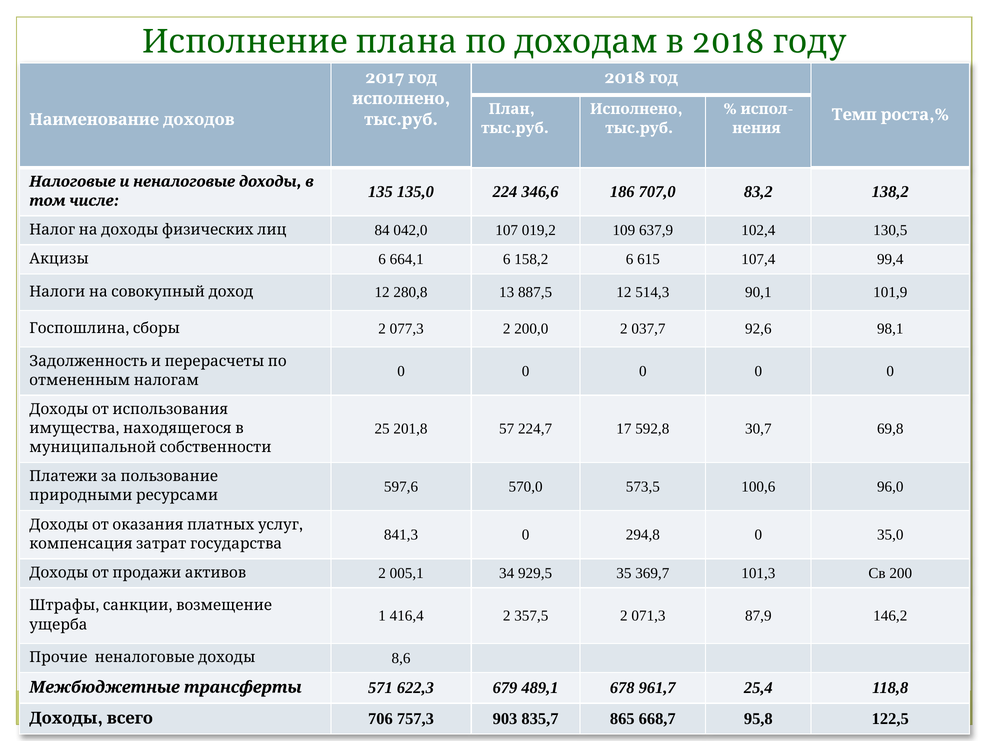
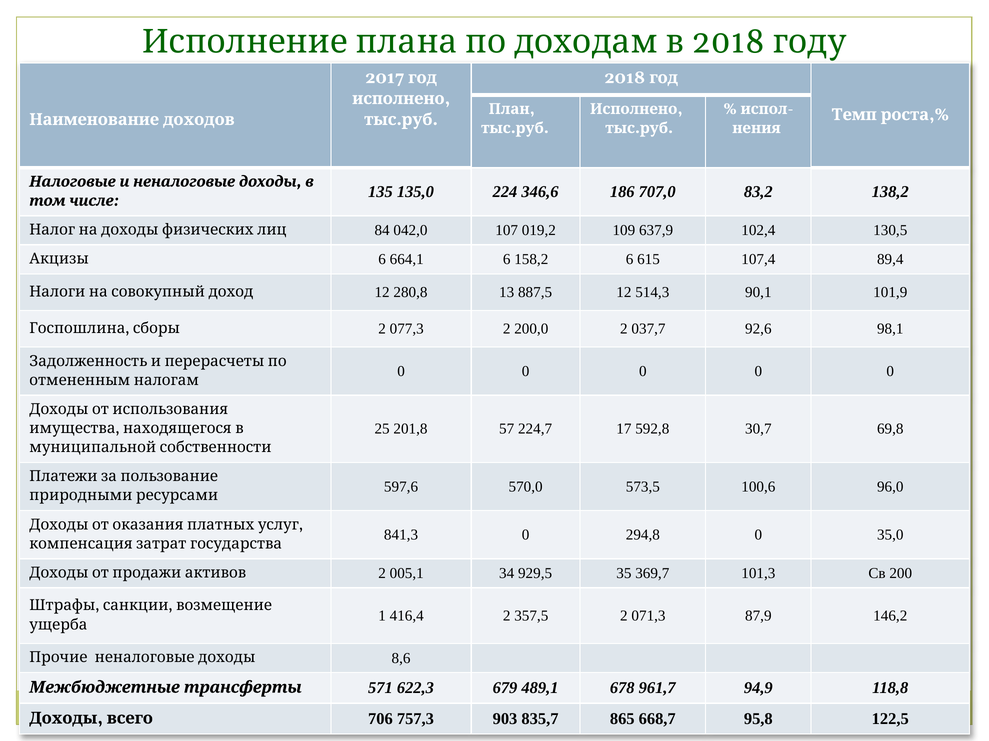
99,4: 99,4 -> 89,4
25,4: 25,4 -> 94,9
